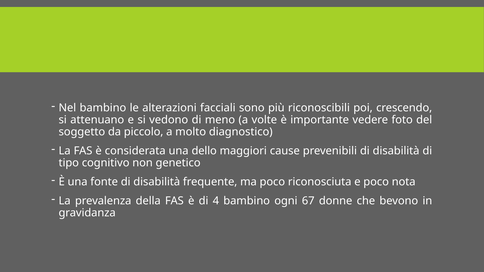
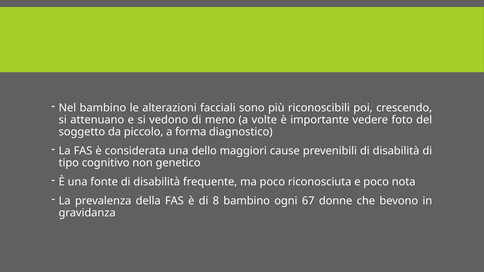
molto: molto -> forma
4: 4 -> 8
